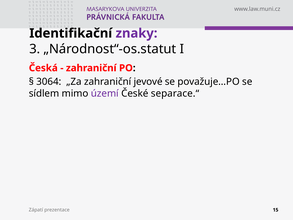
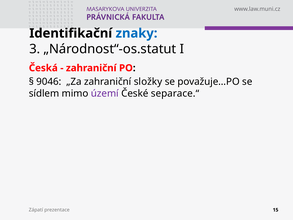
znaky colour: purple -> blue
3064: 3064 -> 9046
jevové: jevové -> složky
